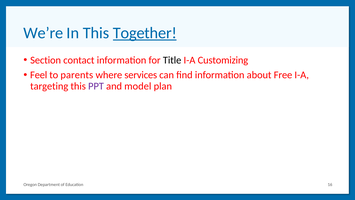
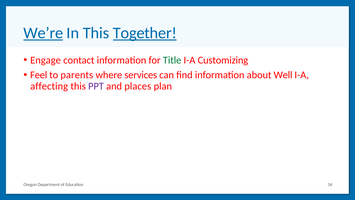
We’re underline: none -> present
Section: Section -> Engage
Title colour: black -> green
Free: Free -> Well
targeting: targeting -> affecting
model: model -> places
